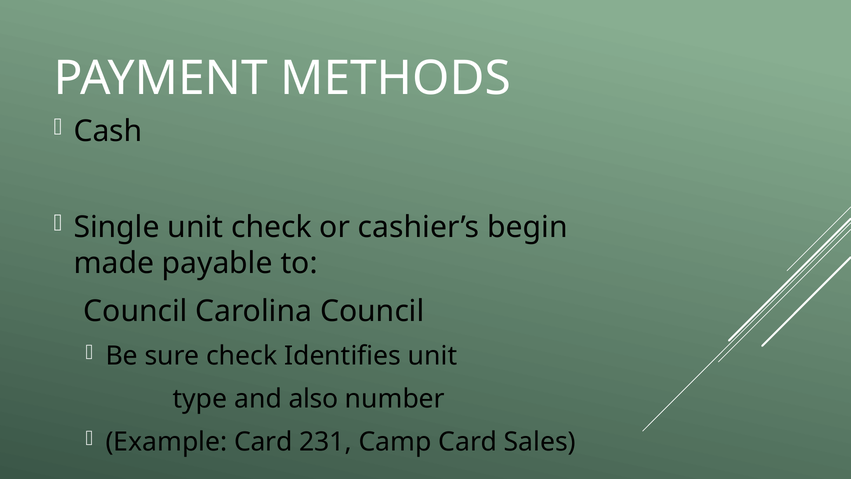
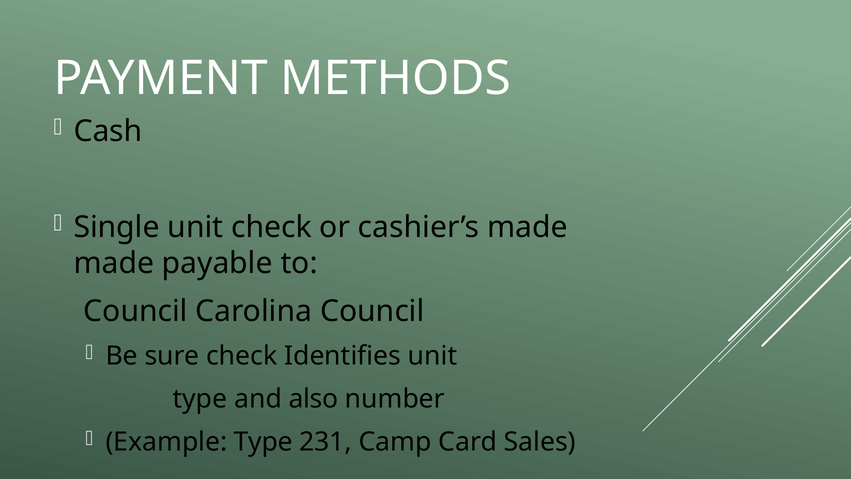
cashier’s begin: begin -> made
Example Card: Card -> Type
